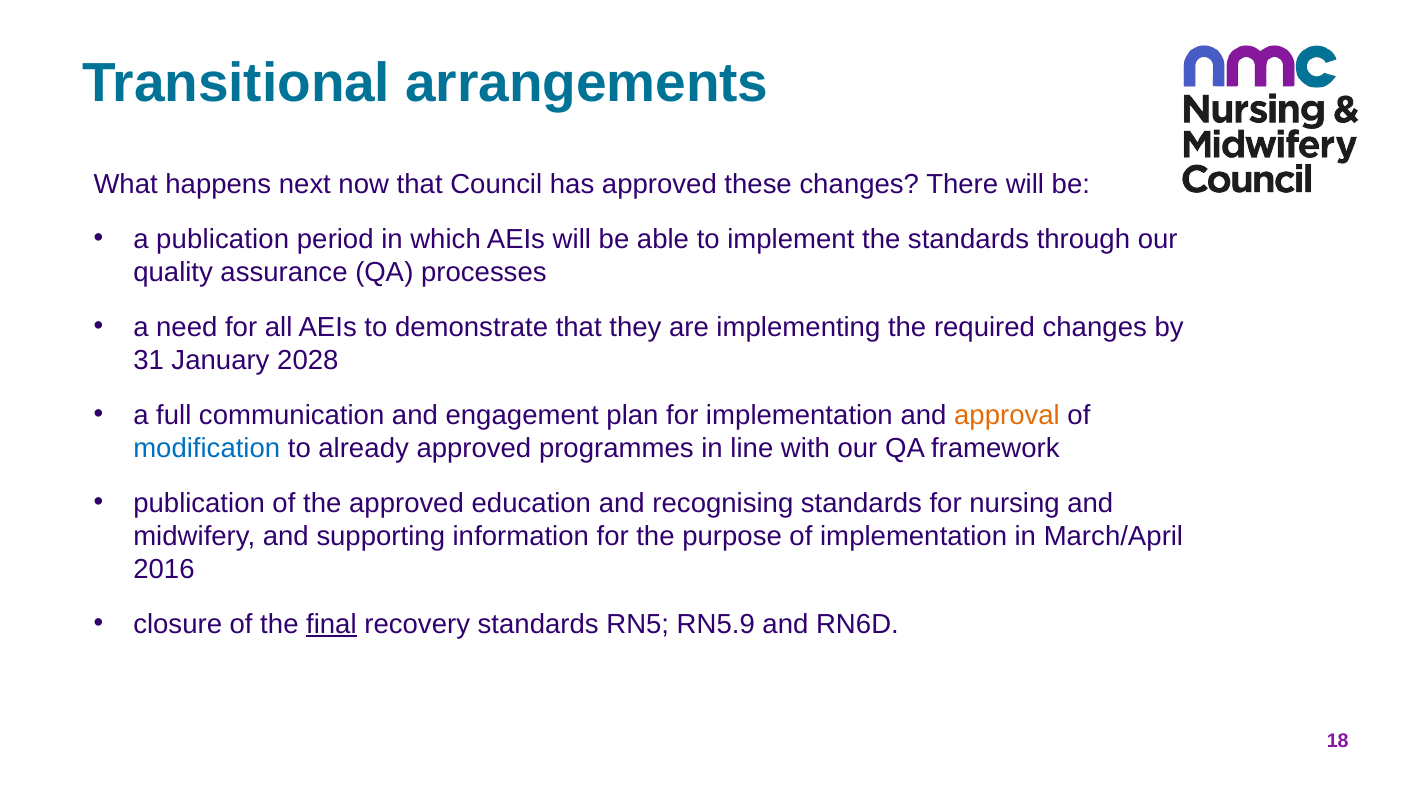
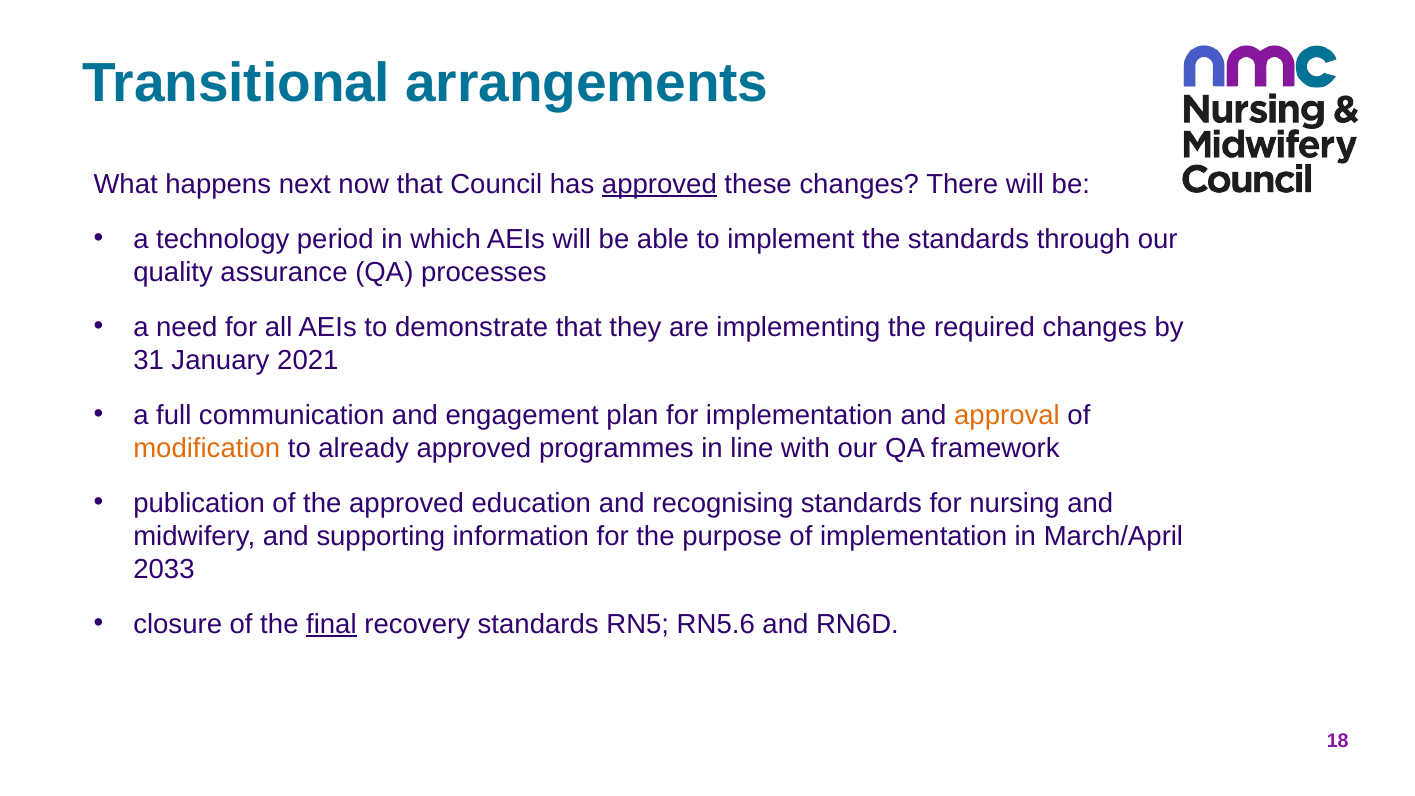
approved at (659, 184) underline: none -> present
a publication: publication -> technology
2028: 2028 -> 2021
modification colour: blue -> orange
2016: 2016 -> 2033
RN5.9: RN5.9 -> RN5.6
